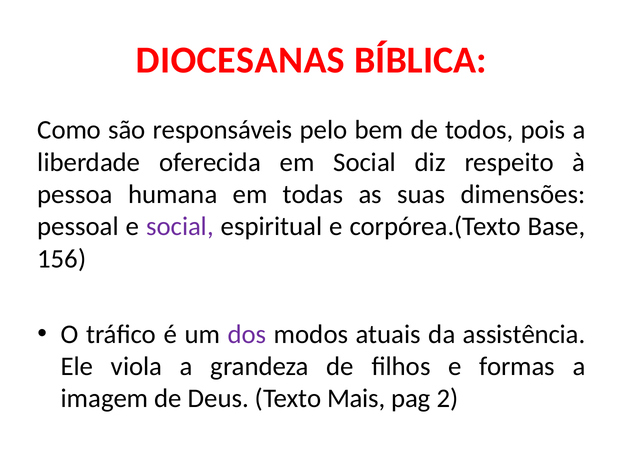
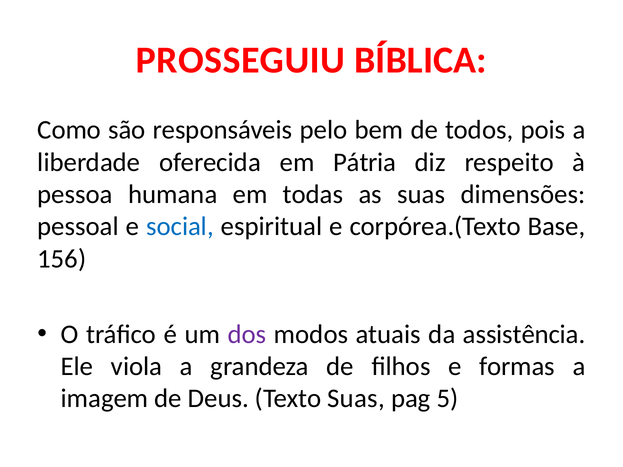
DIOCESANAS: DIOCESANAS -> PROSSEGUIU
em Social: Social -> Pátria
social at (180, 227) colour: purple -> blue
Texto Mais: Mais -> Suas
2: 2 -> 5
